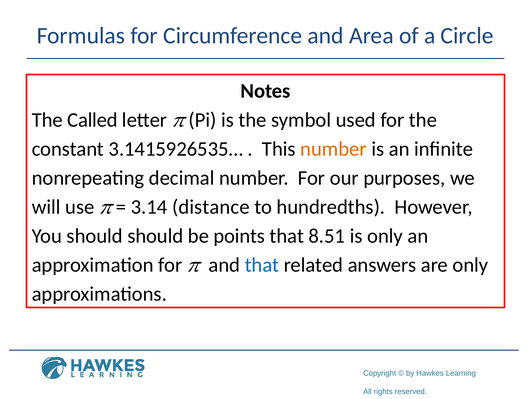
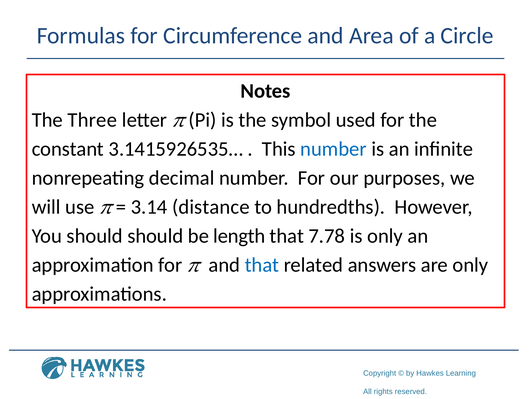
Called: Called -> Three
number at (334, 149) colour: orange -> blue
points: points -> length
8.51: 8.51 -> 7.78
